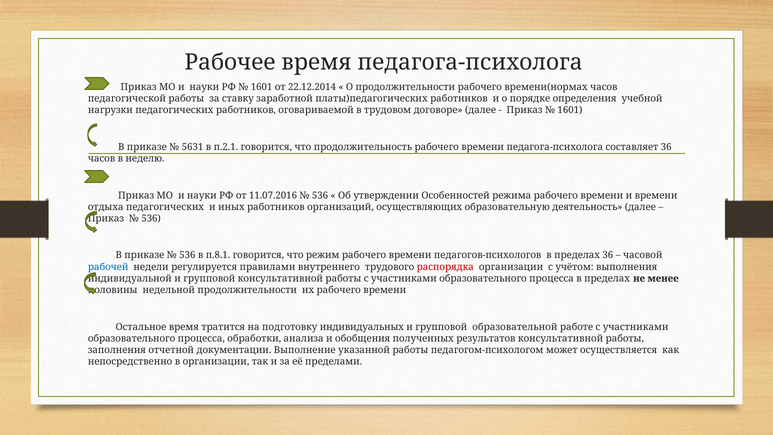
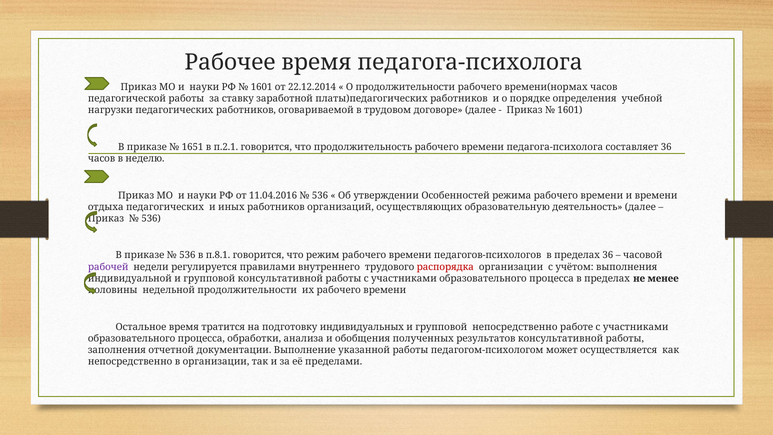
5631: 5631 -> 1651
11.07.2016: 11.07.2016 -> 11.04.2016
рабочей colour: blue -> purple
групповой образовательной: образовательной -> непосредственно
